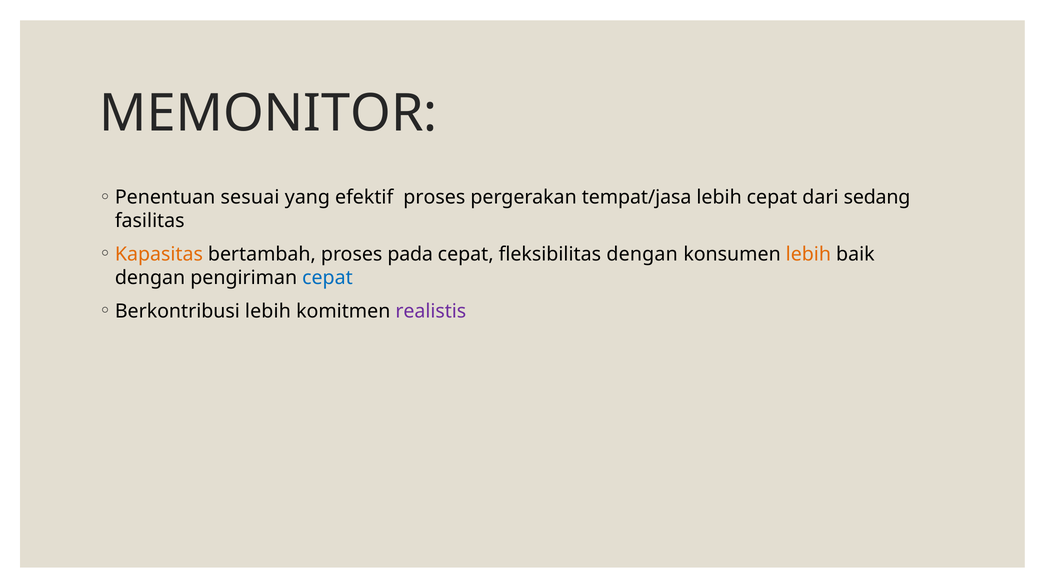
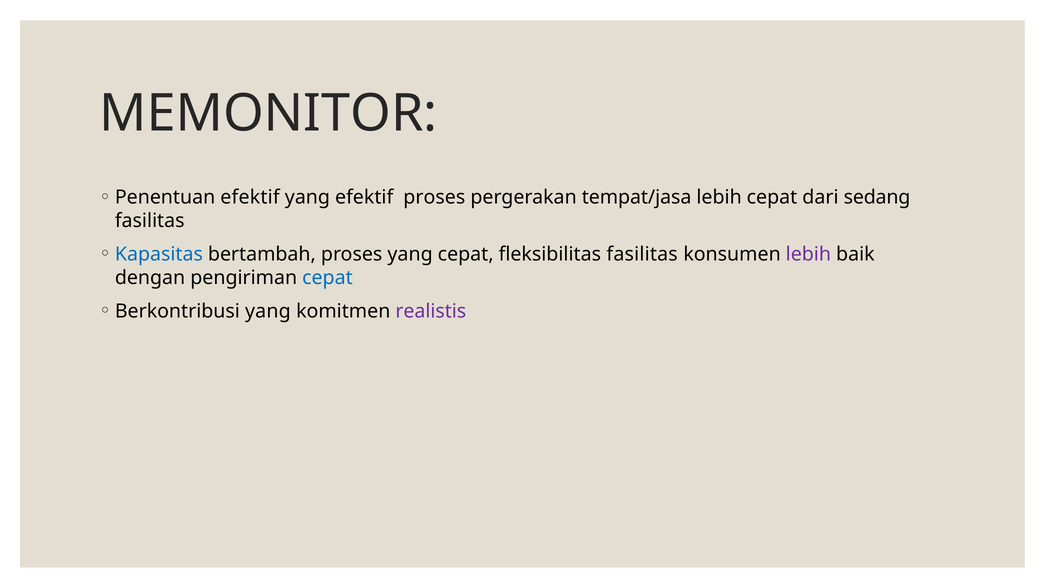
Penentuan sesuai: sesuai -> efektif
Kapasitas colour: orange -> blue
proses pada: pada -> yang
fleksibilitas dengan: dengan -> fasilitas
lebih at (808, 254) colour: orange -> purple
Berkontribusi lebih: lebih -> yang
